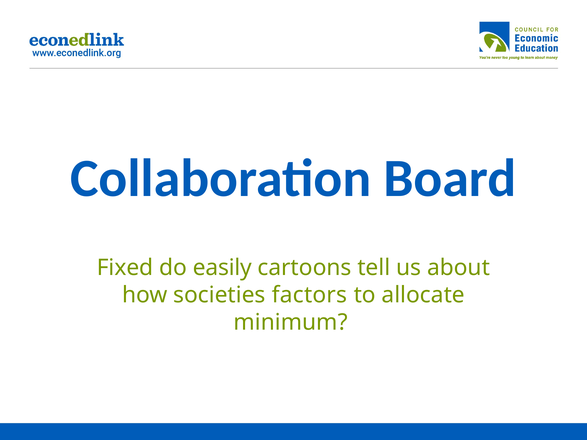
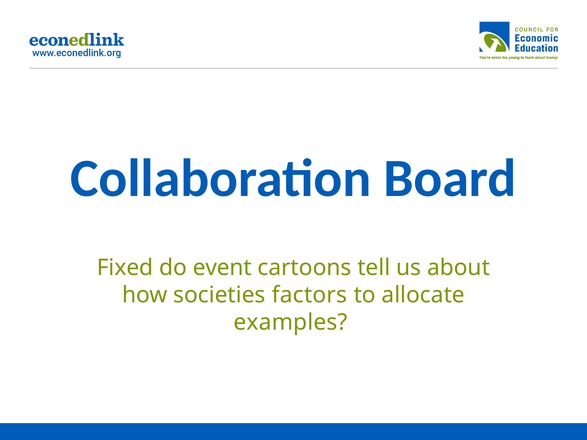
easily: easily -> event
minimum: minimum -> examples
